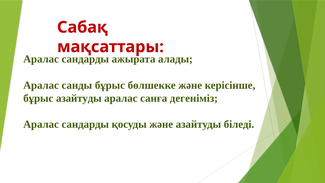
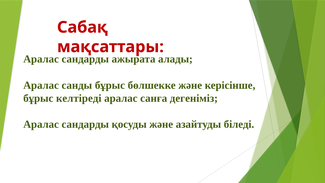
бұрыс азайтуды: азайтуды -> келтіреді
